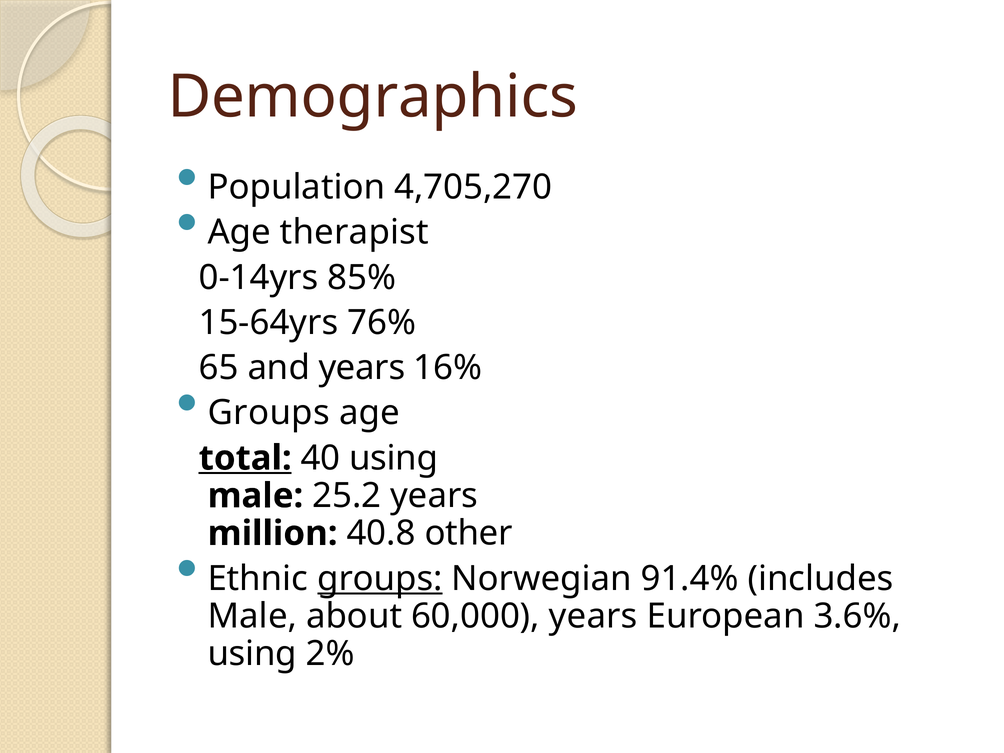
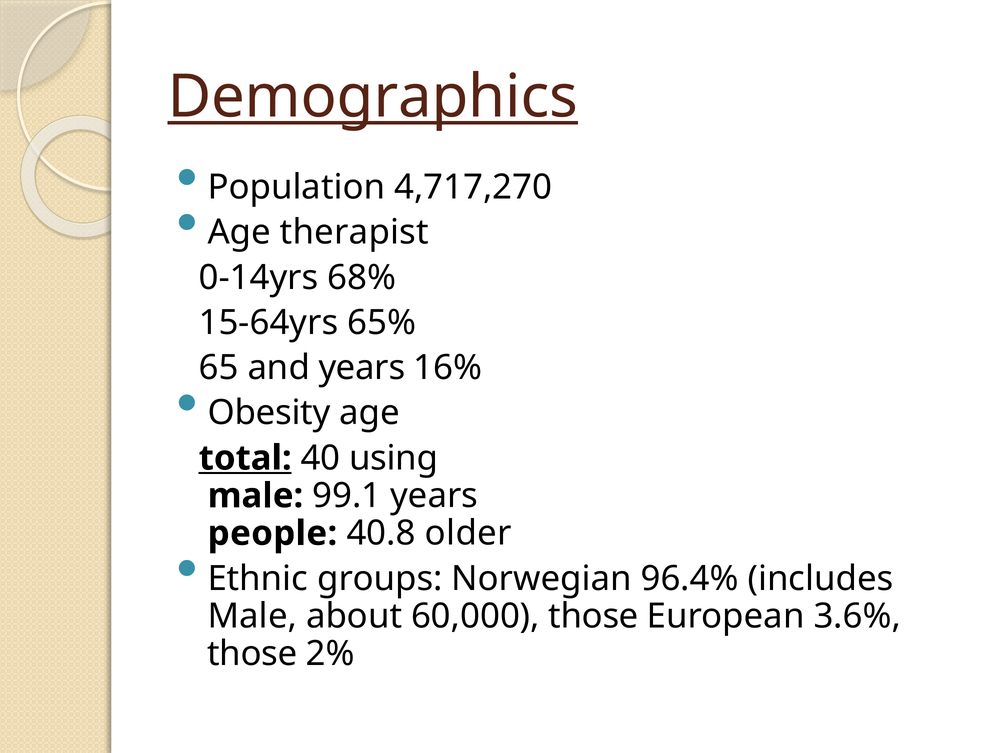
Demographics underline: none -> present
4,705,270: 4,705,270 -> 4,717,270
85%: 85% -> 68%
76%: 76% -> 65%
Groups at (269, 413): Groups -> Obesity
25.2: 25.2 -> 99.1
million: million -> people
other: other -> older
groups at (380, 579) underline: present -> none
91.4%: 91.4% -> 96.4%
60,000 years: years -> those
using at (252, 654): using -> those
